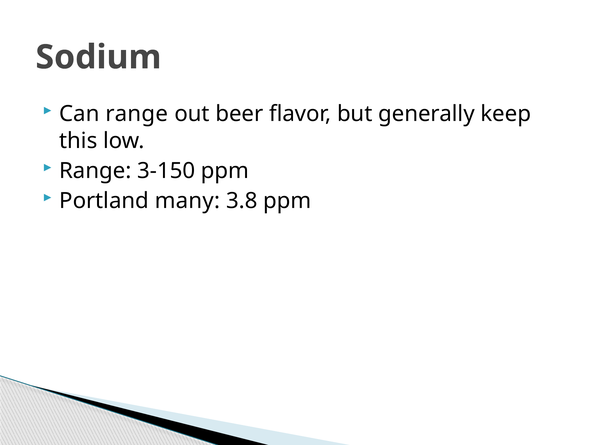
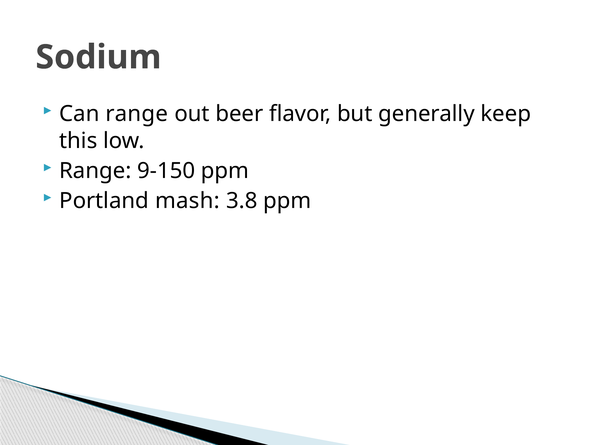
3-150: 3-150 -> 9-150
many: many -> mash
